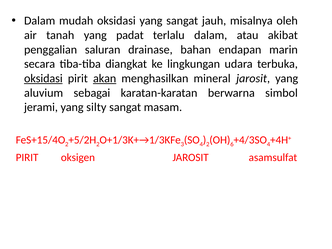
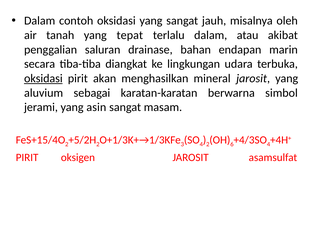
mudah: mudah -> contoh
padat: padat -> tepat
akan underline: present -> none
silty: silty -> asin
